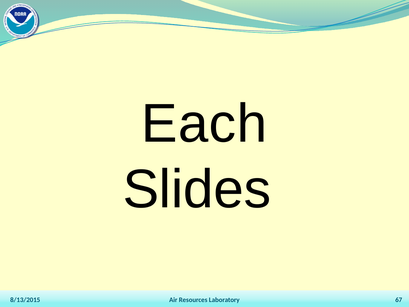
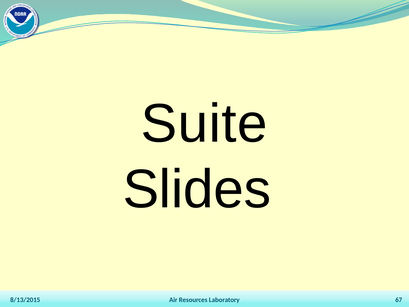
Each: Each -> Suite
